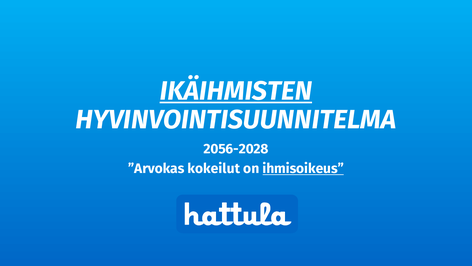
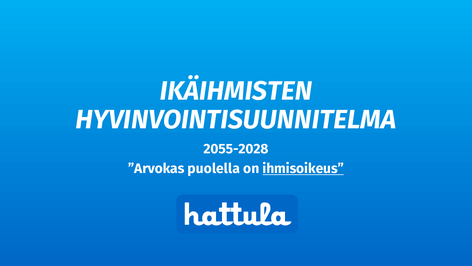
IKÄIHMISTEN underline: present -> none
2056-2028: 2056-2028 -> 2055-2028
kokeilut: kokeilut -> puolella
